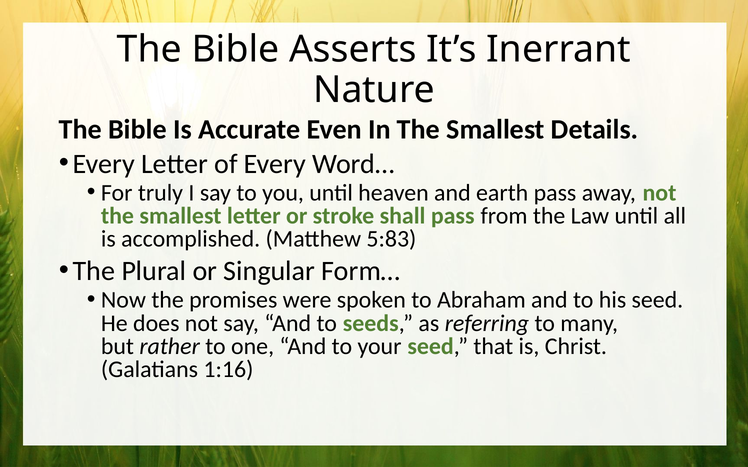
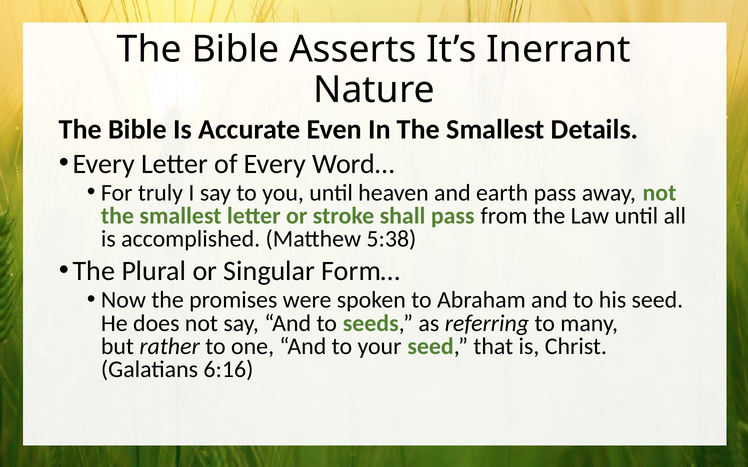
5:83: 5:83 -> 5:38
1:16: 1:16 -> 6:16
